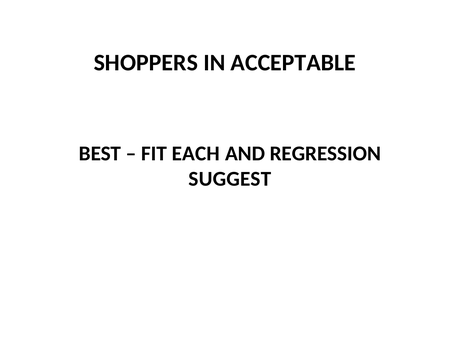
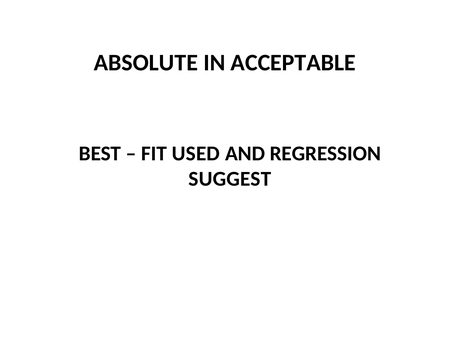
SHOPPERS: SHOPPERS -> ABSOLUTE
EACH: EACH -> USED
